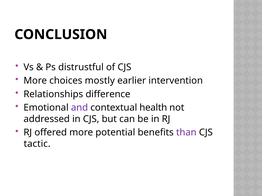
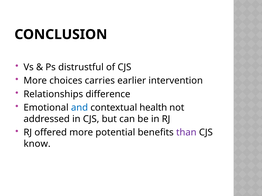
mostly: mostly -> carries
and colour: purple -> blue
tactic: tactic -> know
